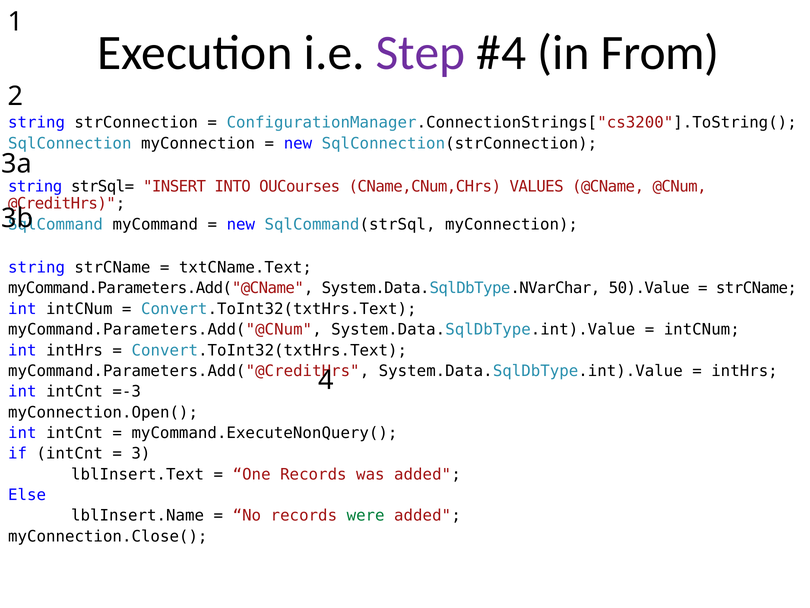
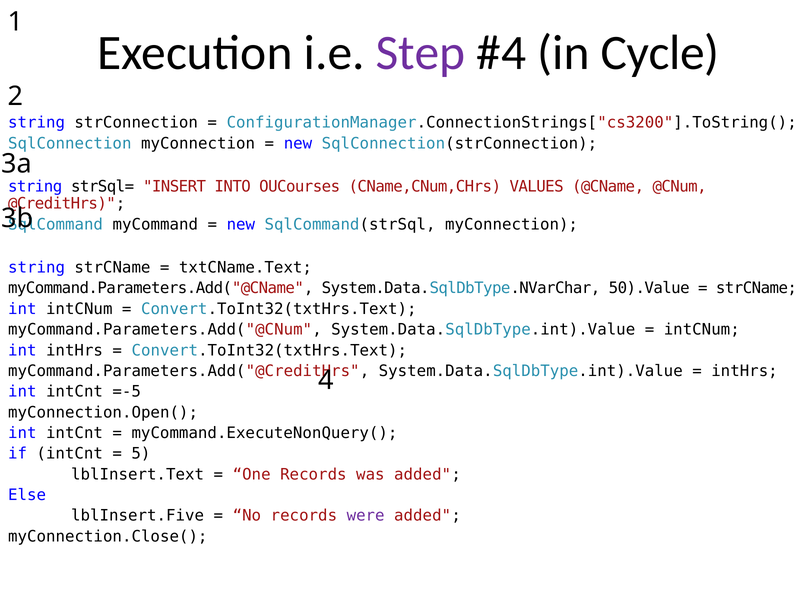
From: From -> Cycle
=-3: =-3 -> =-5
3: 3 -> 5
lblInsert.Name: lblInsert.Name -> lblInsert.Five
were colour: green -> purple
